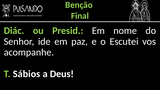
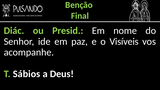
Escutei: Escutei -> Visíveis
